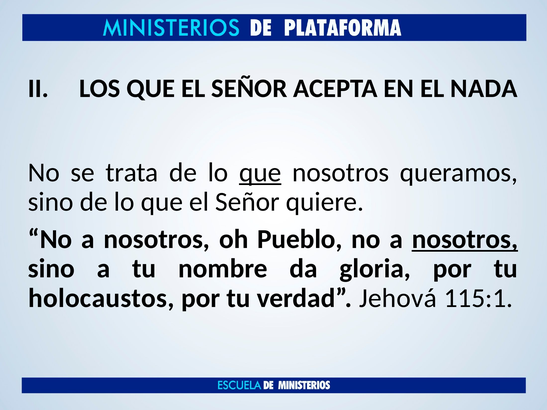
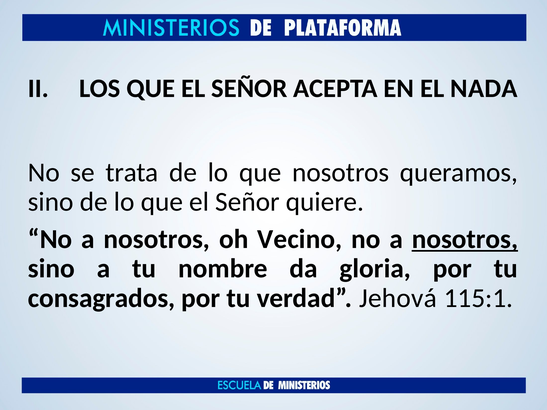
que at (260, 173) underline: present -> none
Pueblo: Pueblo -> Vecino
holocaustos: holocaustos -> consagrados
